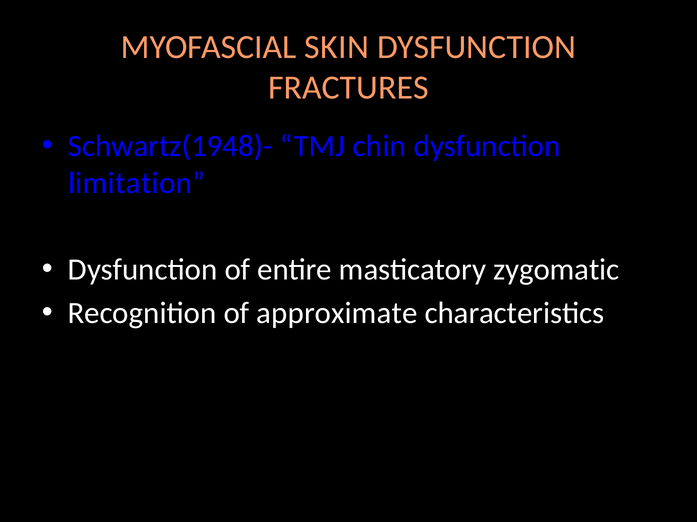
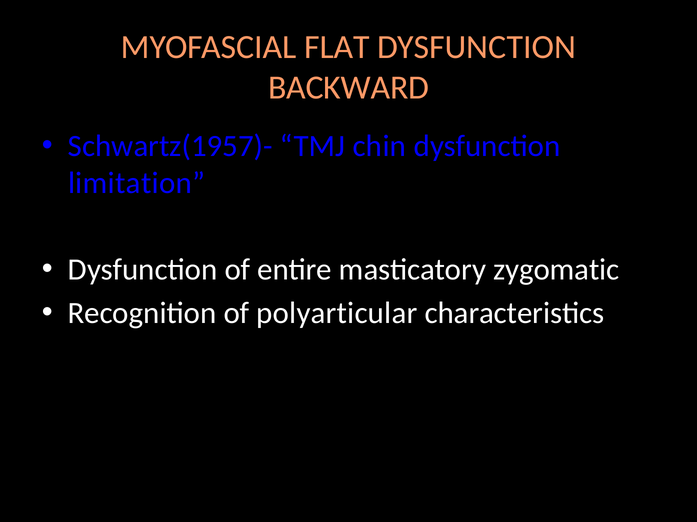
SKIN: SKIN -> FLAT
FRACTURES: FRACTURES -> BACKWARD
Schwartz(1948)-: Schwartz(1948)- -> Schwartz(1957)-
approximate: approximate -> polyarticular
